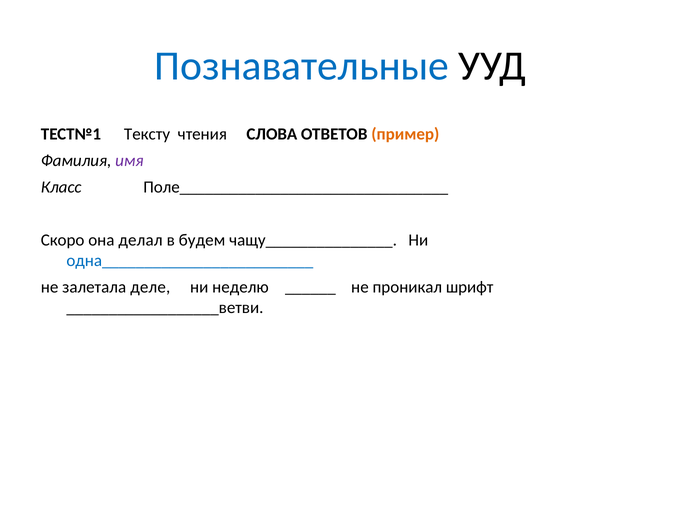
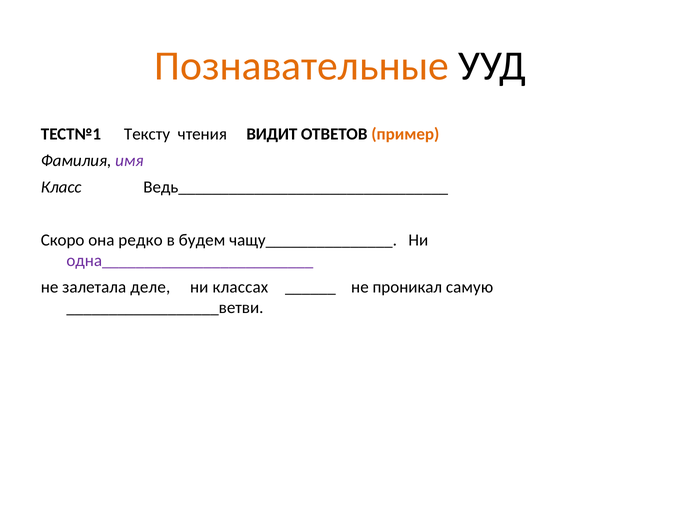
Познавательные colour: blue -> orange
СЛОВА: СЛОВА -> ВИДИТ
Поле________________________________: Поле________________________________ -> Ведь________________________________
делал: делал -> редко
одна_________________________ colour: blue -> purple
неделю: неделю -> классах
шрифт: шрифт -> самую
